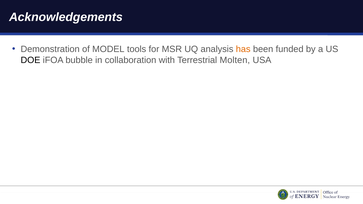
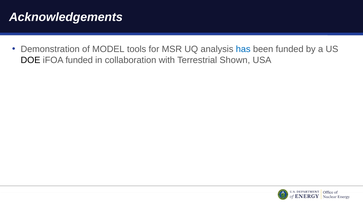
has colour: orange -> blue
iFOA bubble: bubble -> funded
Molten: Molten -> Shown
